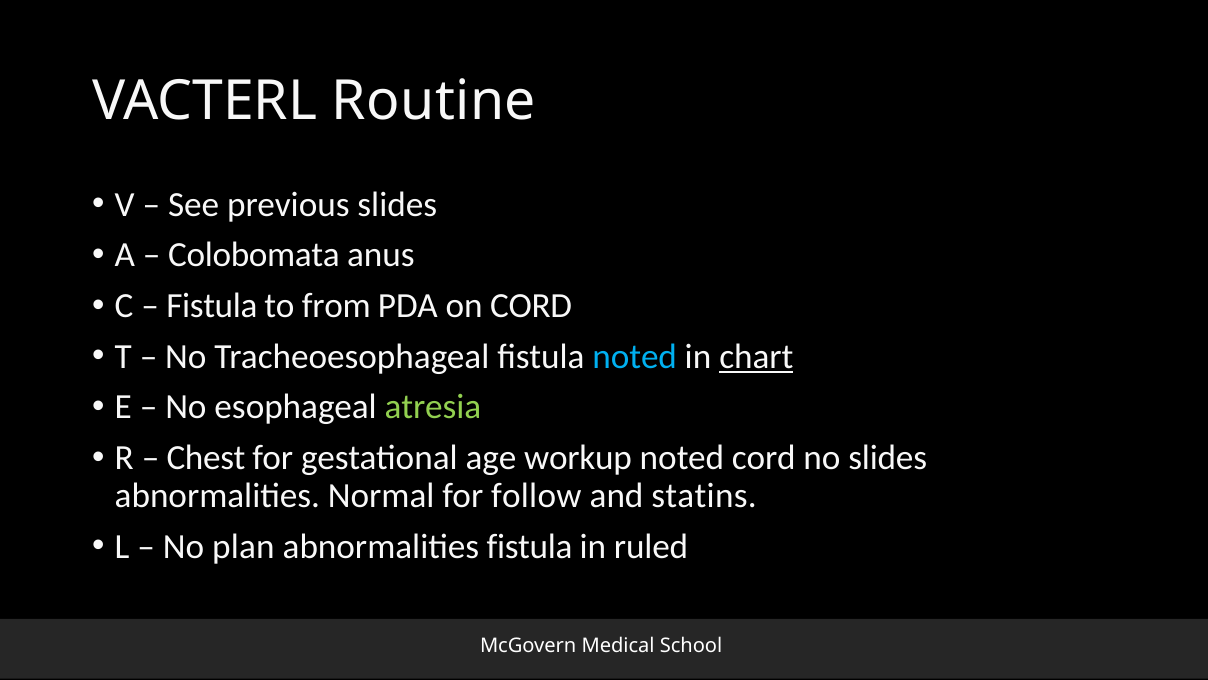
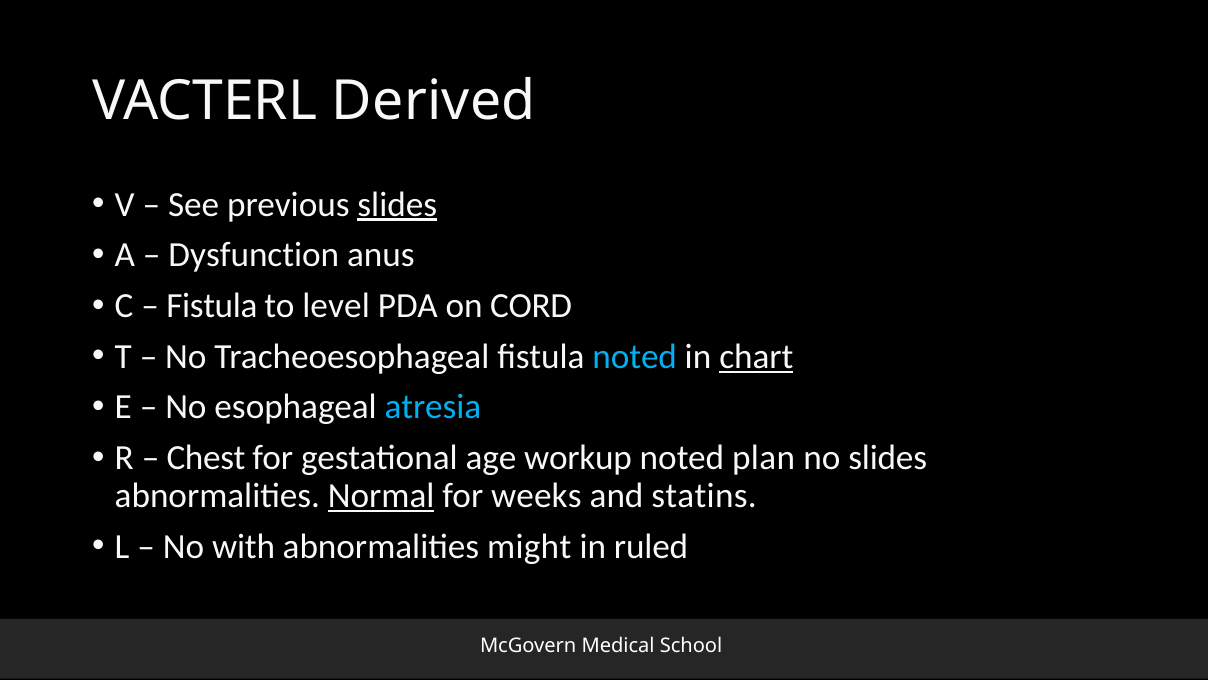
Routine: Routine -> Derived
slides at (397, 204) underline: none -> present
Colobomata: Colobomata -> Dysfunction
from: from -> level
atresia colour: light green -> light blue
noted cord: cord -> plan
Normal underline: none -> present
follow: follow -> weeks
plan: plan -> with
abnormalities fistula: fistula -> might
